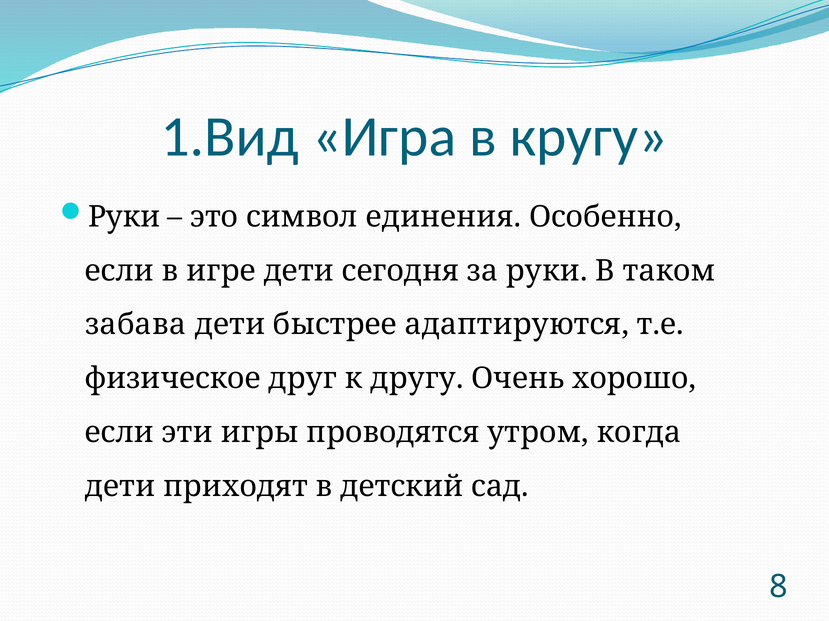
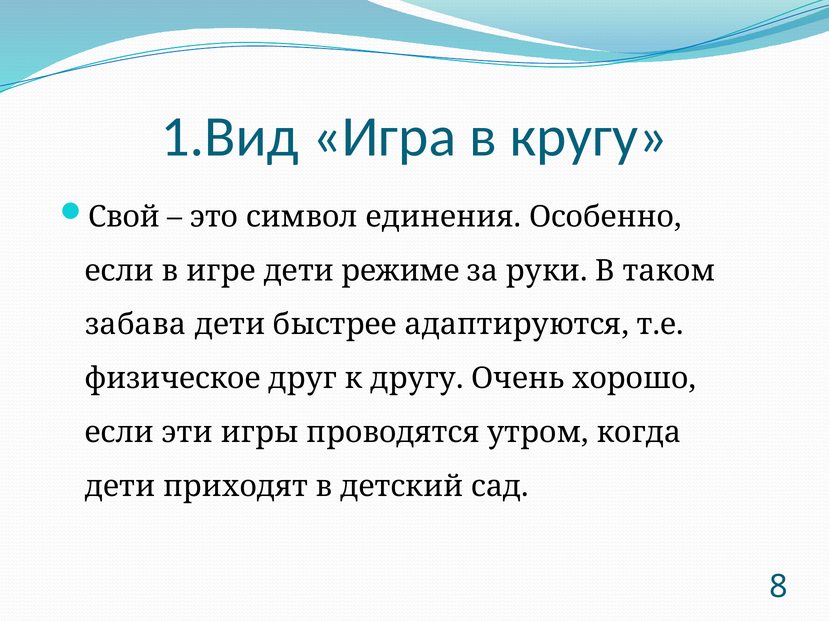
Руки at (124, 217): Руки -> Свой
сегодня: сегодня -> режиме
